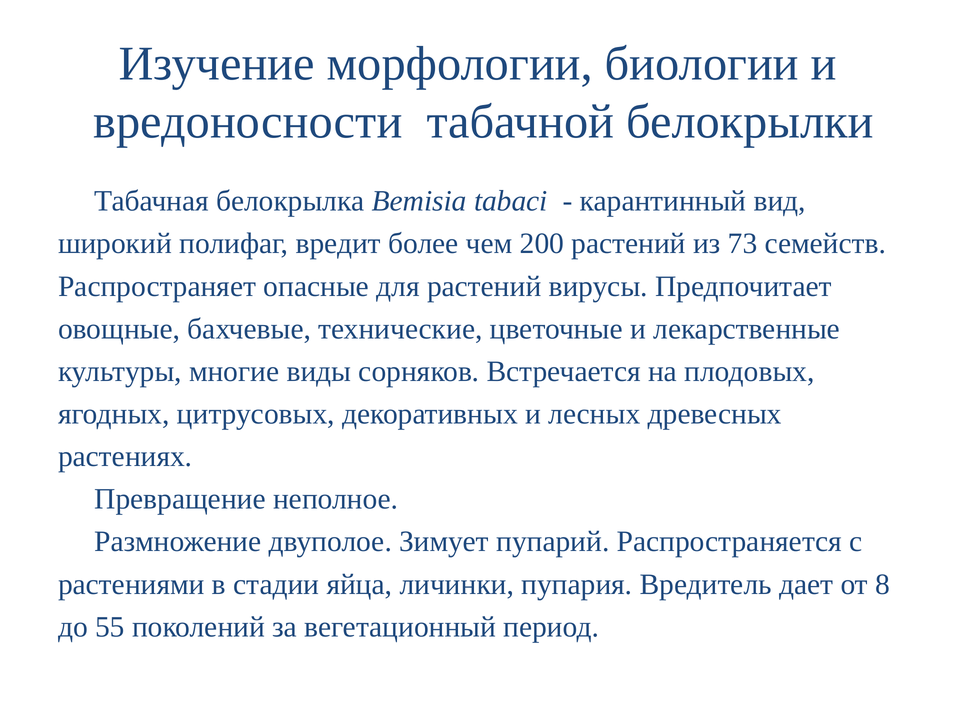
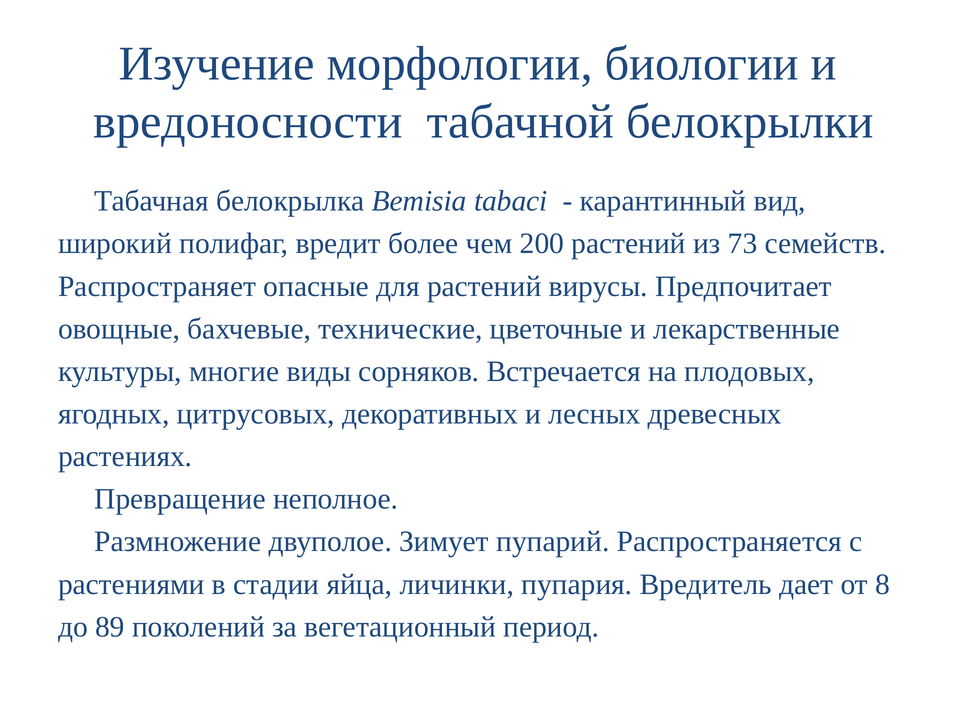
55: 55 -> 89
